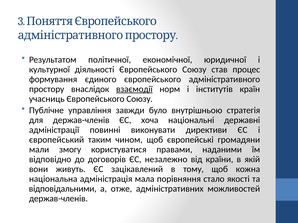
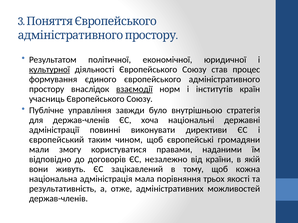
культурної underline: none -> present
стало: стало -> трьох
відповідальними: відповідальними -> результативність
